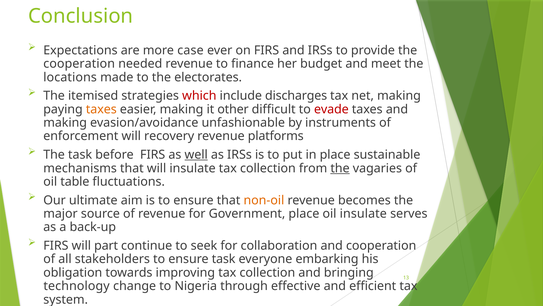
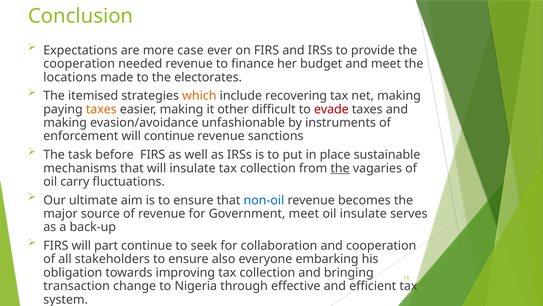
which colour: red -> orange
discharges: discharges -> recovering
will recovery: recovery -> continue
platforms: platforms -> sanctions
well underline: present -> none
table: table -> carry
non-oil colour: orange -> blue
Government place: place -> meet
ensure task: task -> also
technology: technology -> transaction
